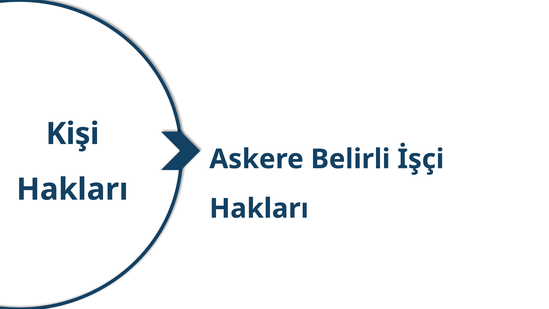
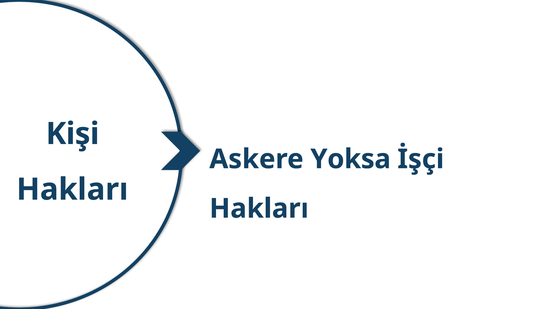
Belirli: Belirli -> Yoksa
